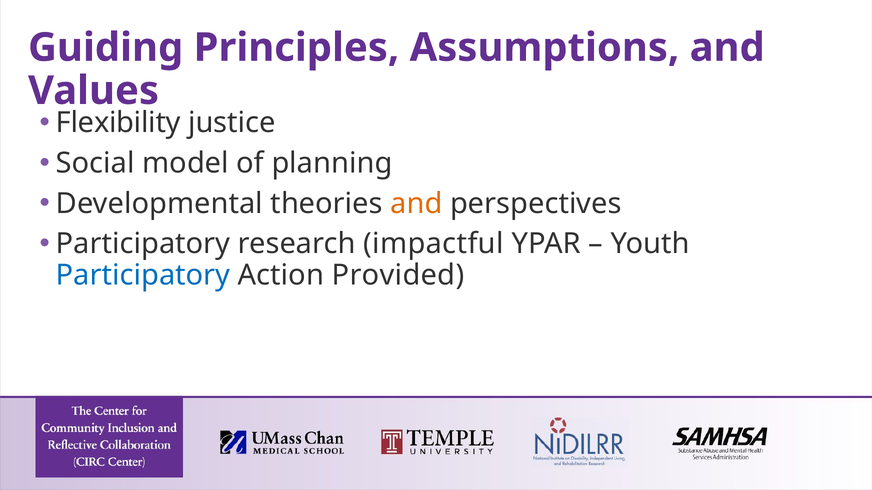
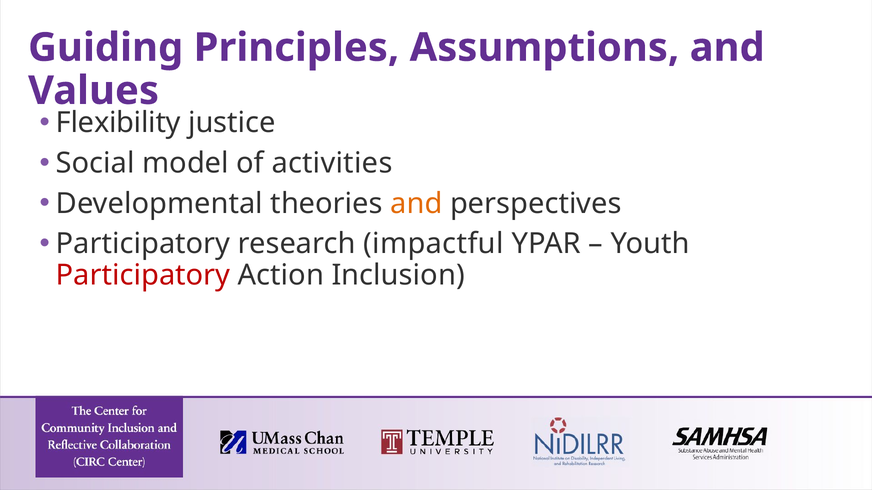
planning: planning -> activities
Participatory at (143, 276) colour: blue -> red
Provided: Provided -> Inclusion
